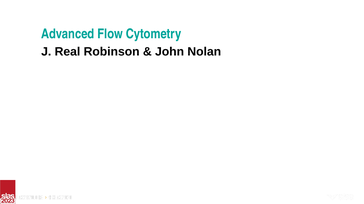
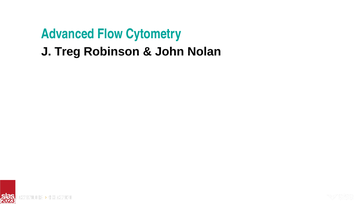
Real: Real -> Treg
